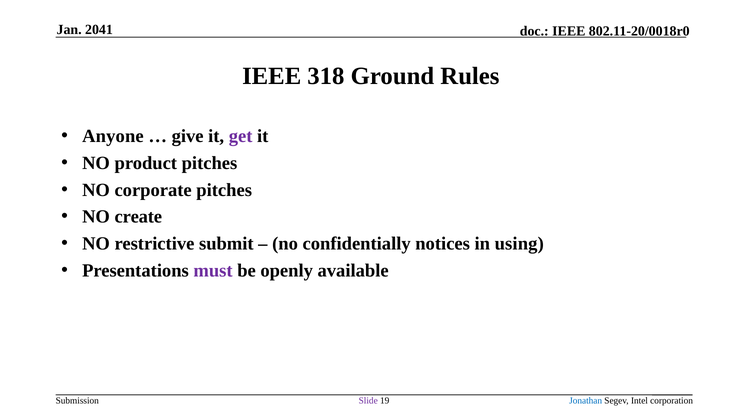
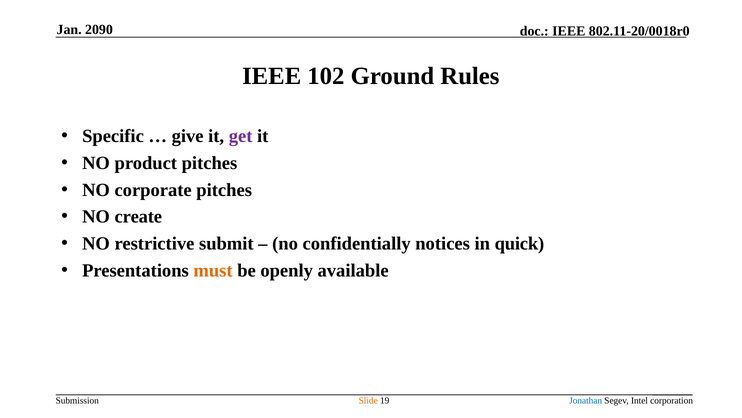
2041: 2041 -> 2090
318: 318 -> 102
Anyone: Anyone -> Specific
using: using -> quick
must colour: purple -> orange
Slide colour: purple -> orange
